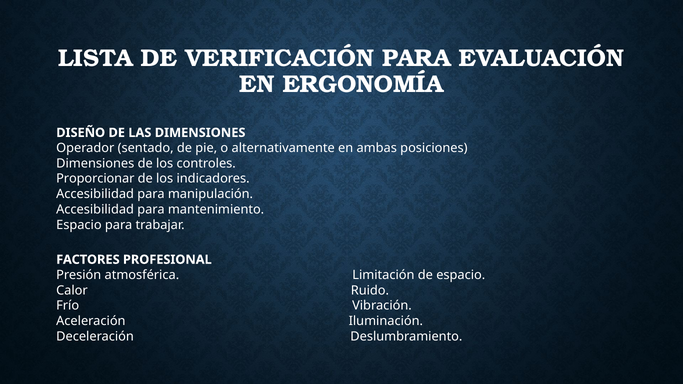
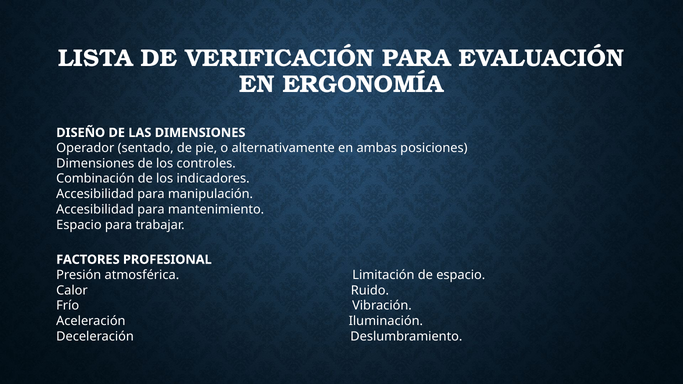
Proporcionar: Proporcionar -> Combinación
